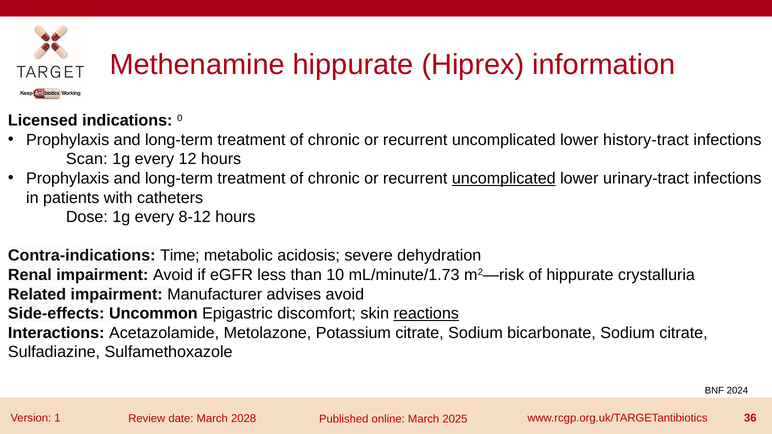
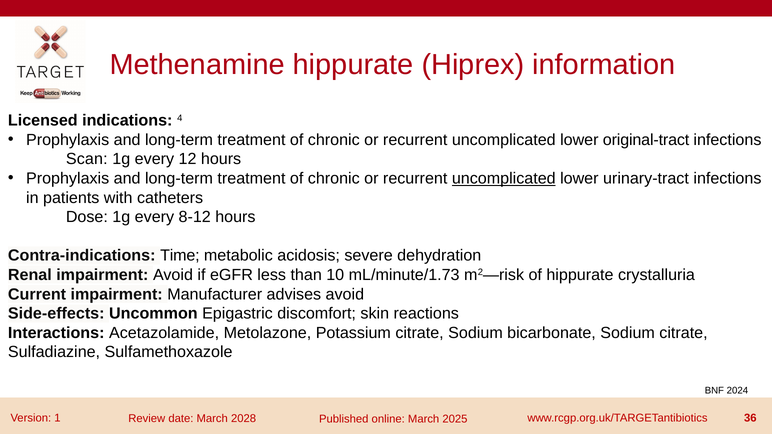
0: 0 -> 4
history-tract: history-tract -> original-tract
Related: Related -> Current
reactions underline: present -> none
